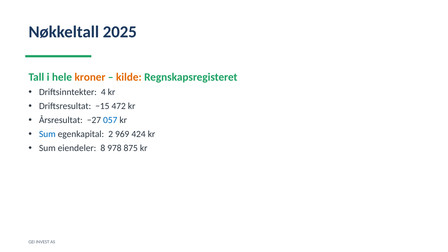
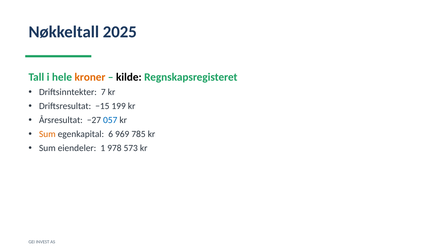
kilde colour: orange -> black
4: 4 -> 7
472: 472 -> 199
Sum at (47, 134) colour: blue -> orange
2: 2 -> 6
424: 424 -> 785
8: 8 -> 1
875: 875 -> 573
